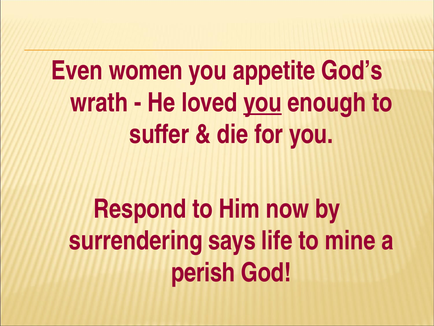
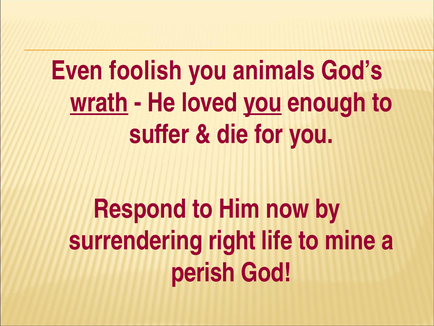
women: women -> foolish
appetite: appetite -> animals
wrath underline: none -> present
says: says -> right
